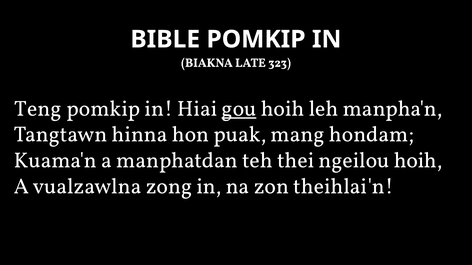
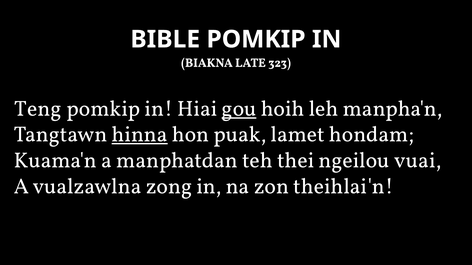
hinna underline: none -> present
mang: mang -> lamet
ngeilou hoih: hoih -> vuai
